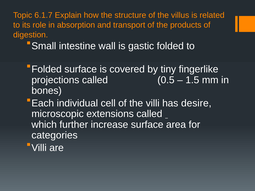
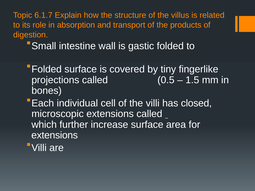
desire: desire -> closed
categories at (55, 135): categories -> extensions
